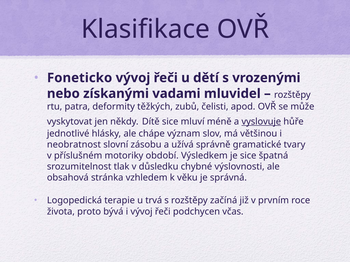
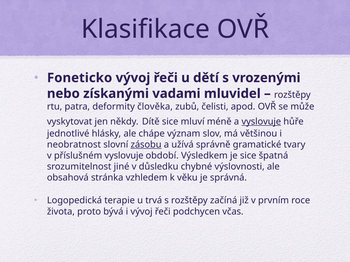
těžkých: těžkých -> člověka
zásobu underline: none -> present
příslušném motoriky: motoriky -> vyslovuje
tlak: tlak -> jiné
